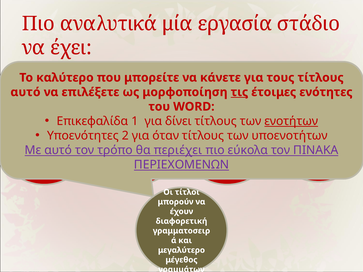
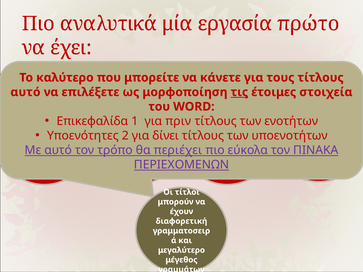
στάδιο: στάδιο -> πρώτο
ενότητες: ενότητες -> στοιχεία
δίνει: δίνει -> πριν
ενοτήτων underline: present -> none
όταν: όταν -> δίνει
